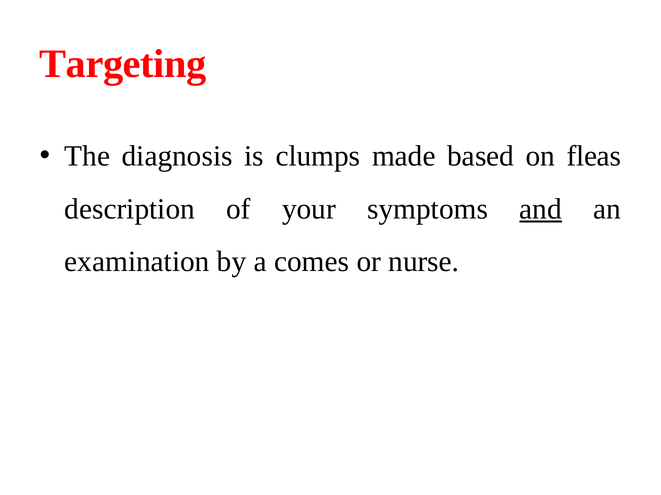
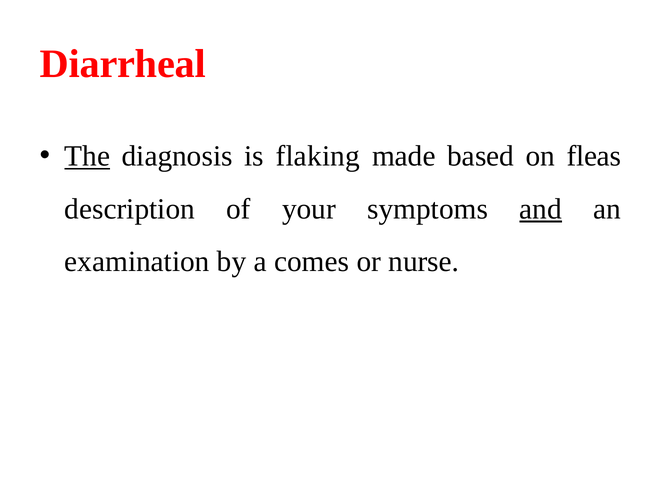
Targeting: Targeting -> Diarrheal
The underline: none -> present
clumps: clumps -> flaking
